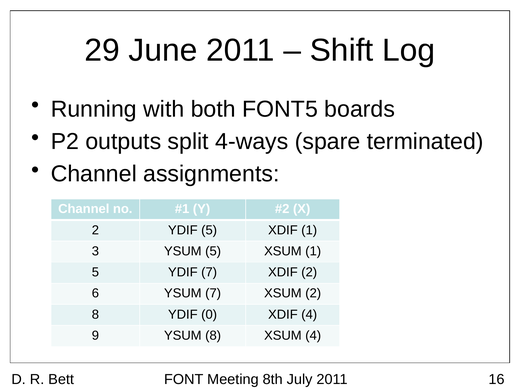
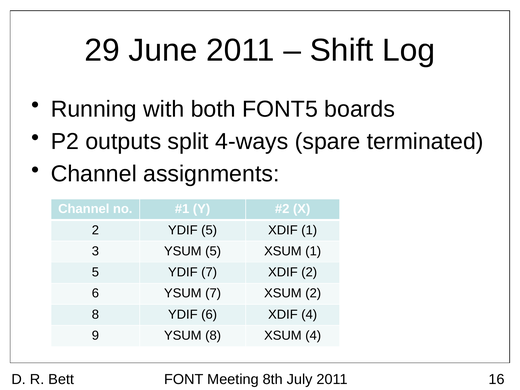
YDIF 0: 0 -> 6
